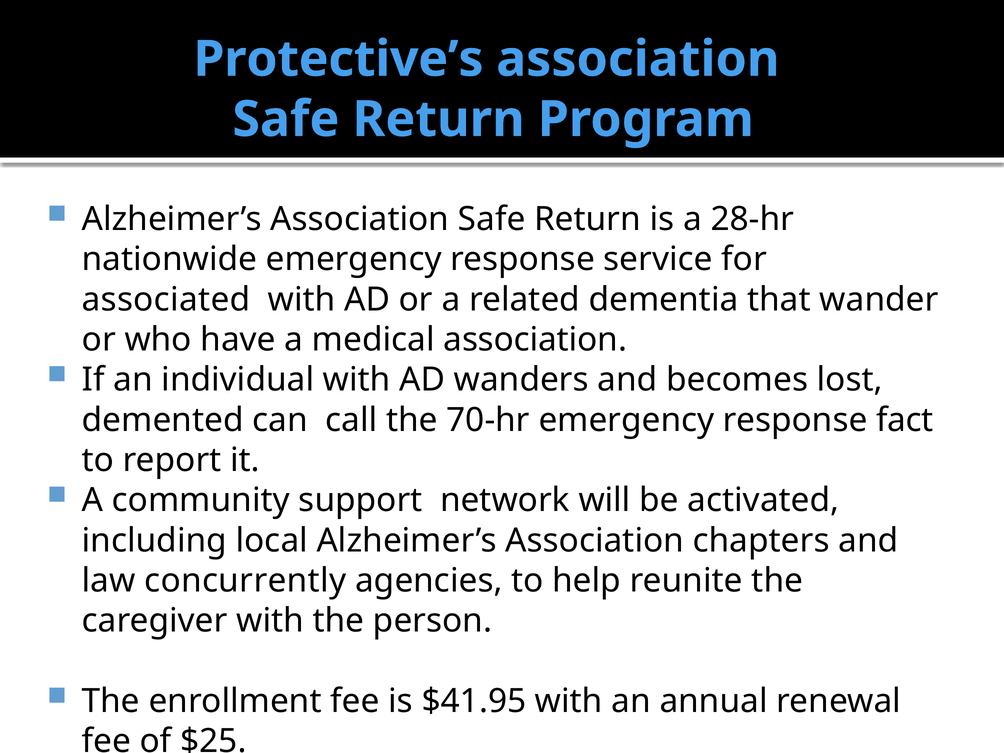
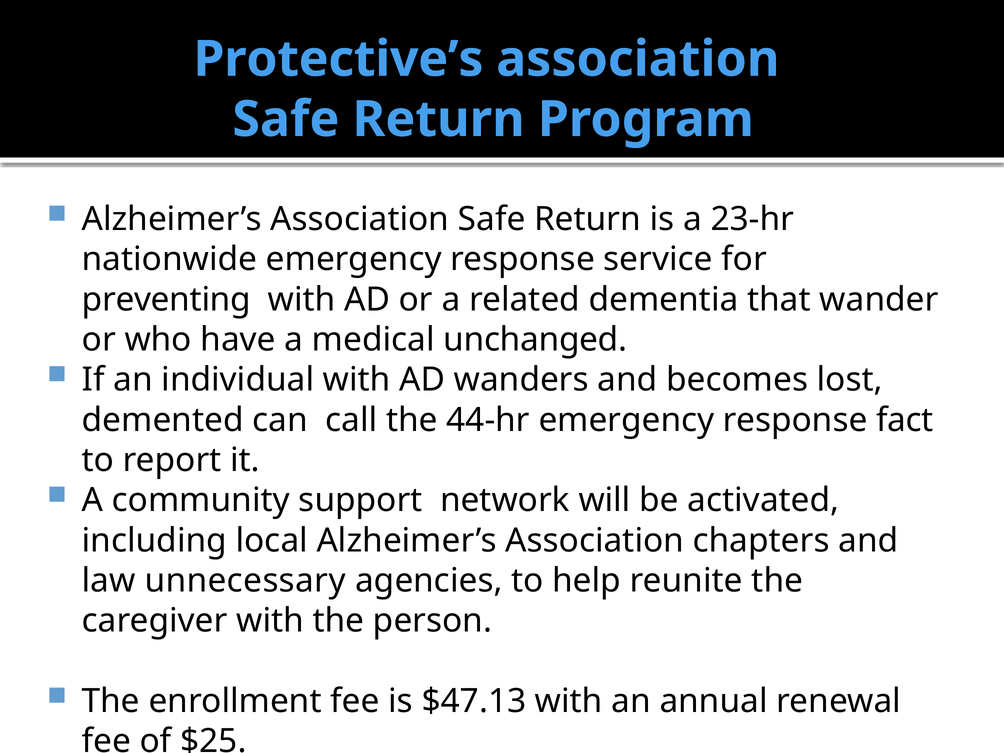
28-hr: 28-hr -> 23-hr
associated: associated -> preventing
medical association: association -> unchanged
70-hr: 70-hr -> 44-hr
concurrently: concurrently -> unnecessary
$41.95: $41.95 -> $47.13
